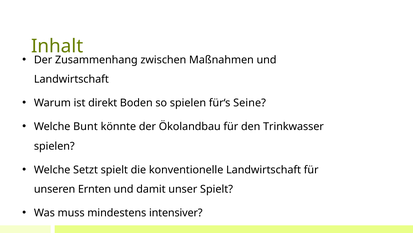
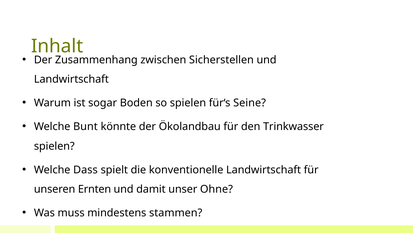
Maßnahmen: Maßnahmen -> Sicherstellen
direkt: direkt -> sogar
Setzt: Setzt -> Dass
unser Spielt: Spielt -> Ohne
intensiver: intensiver -> stammen
